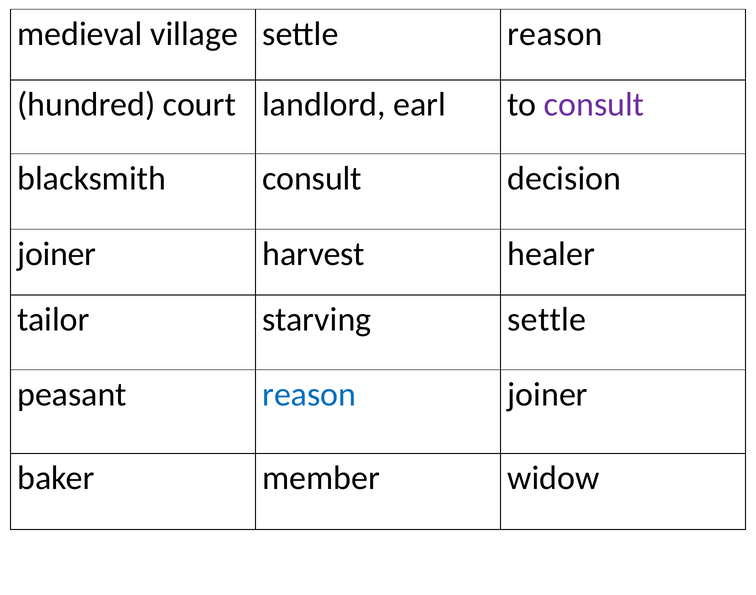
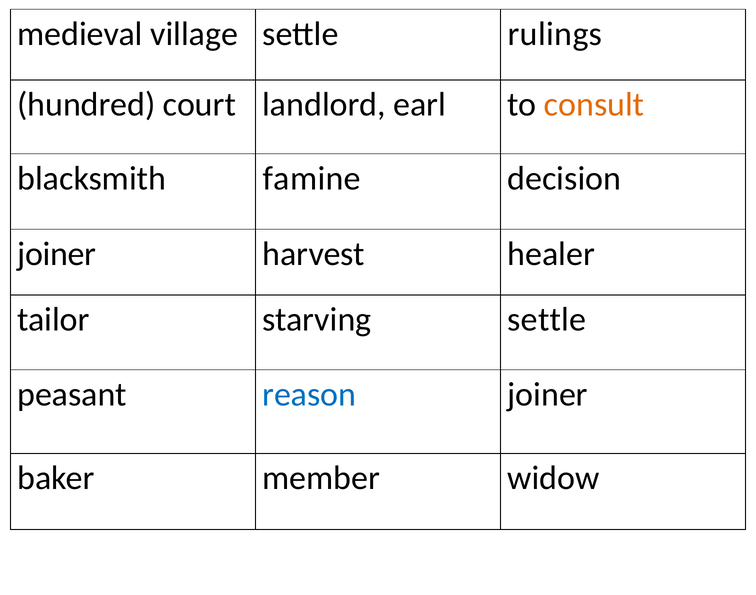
settle reason: reason -> rulings
consult at (594, 105) colour: purple -> orange
blacksmith consult: consult -> famine
